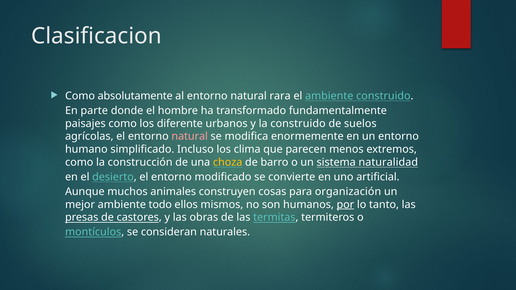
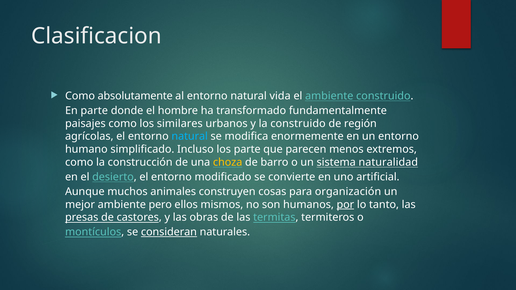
rara: rara -> vida
diferente: diferente -> similares
suelos: suelos -> región
natural at (190, 137) colour: pink -> light blue
los clima: clima -> parte
todo: todo -> pero
consideran underline: none -> present
